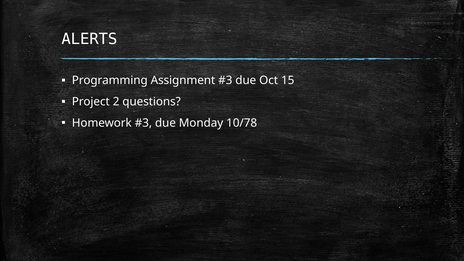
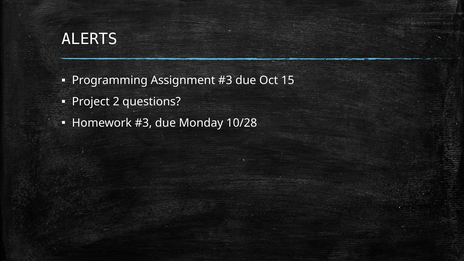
10/78: 10/78 -> 10/28
